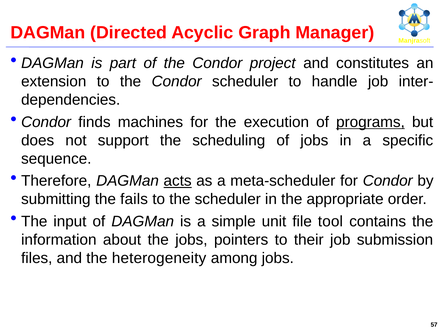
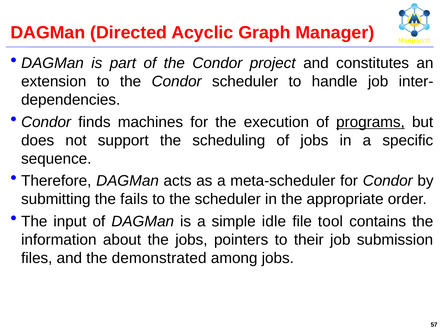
acts underline: present -> none
unit: unit -> idle
heterogeneity: heterogeneity -> demonstrated
